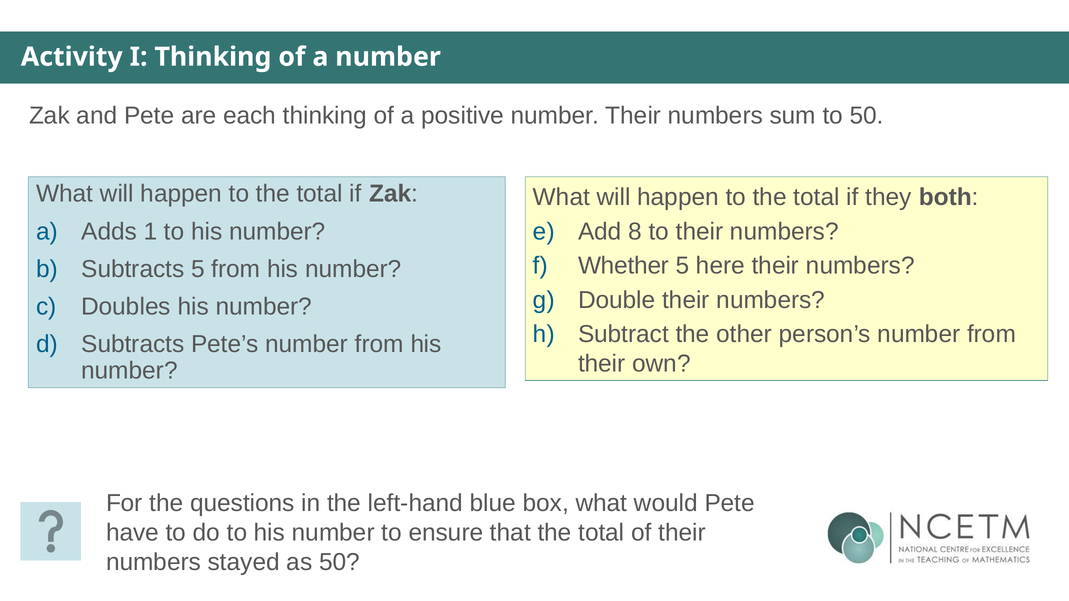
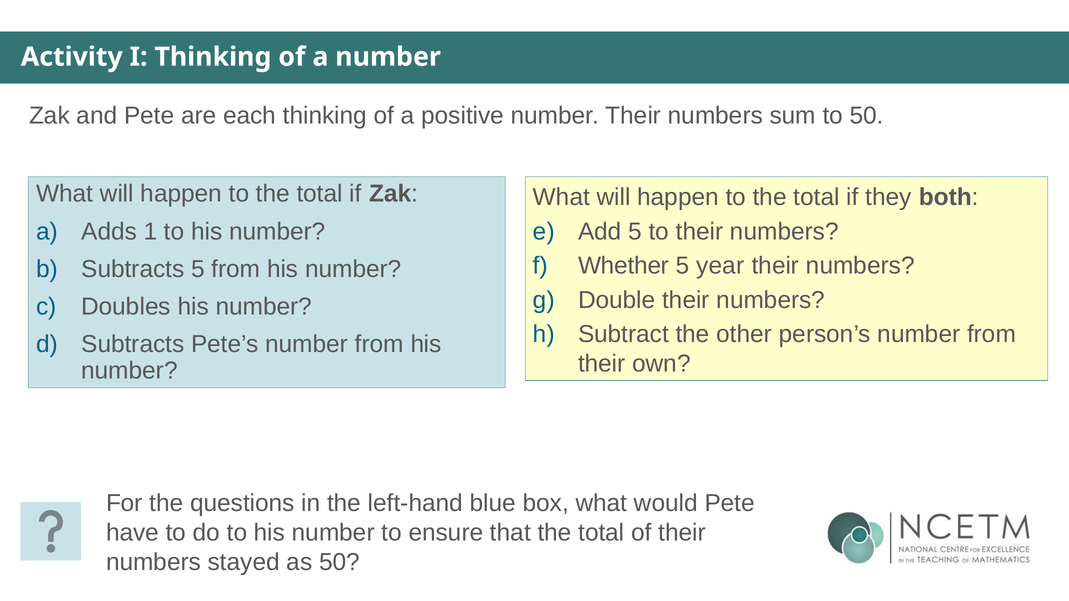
Add 8: 8 -> 5
here: here -> year
